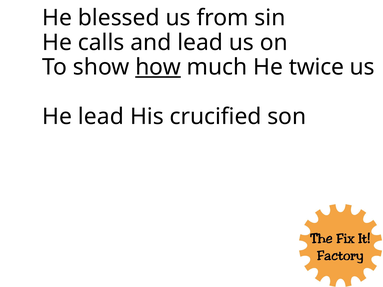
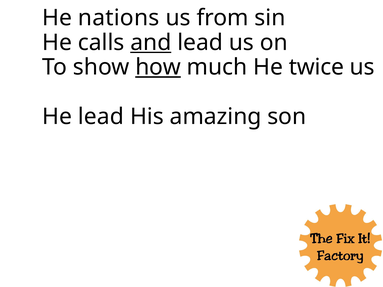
blessed: blessed -> nations
and underline: none -> present
crucified: crucified -> amazing
